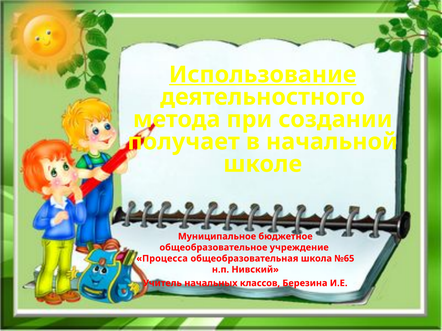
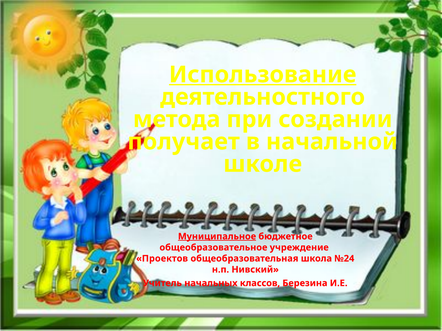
Муниципальное underline: none -> present
Процесса: Процесса -> Проектов
№65: №65 -> №24
